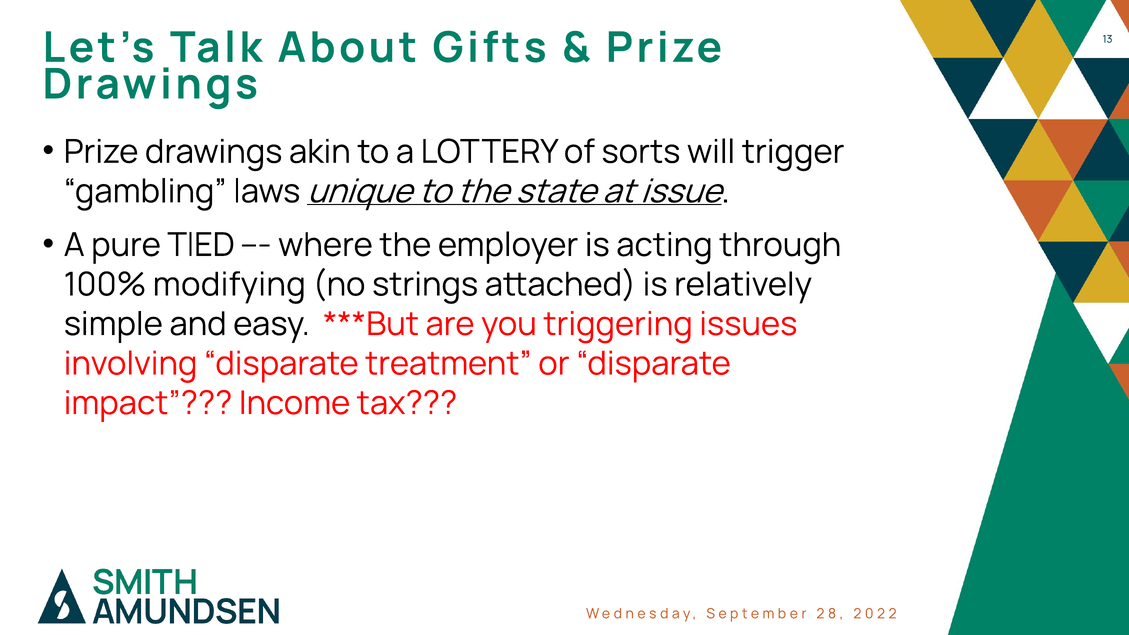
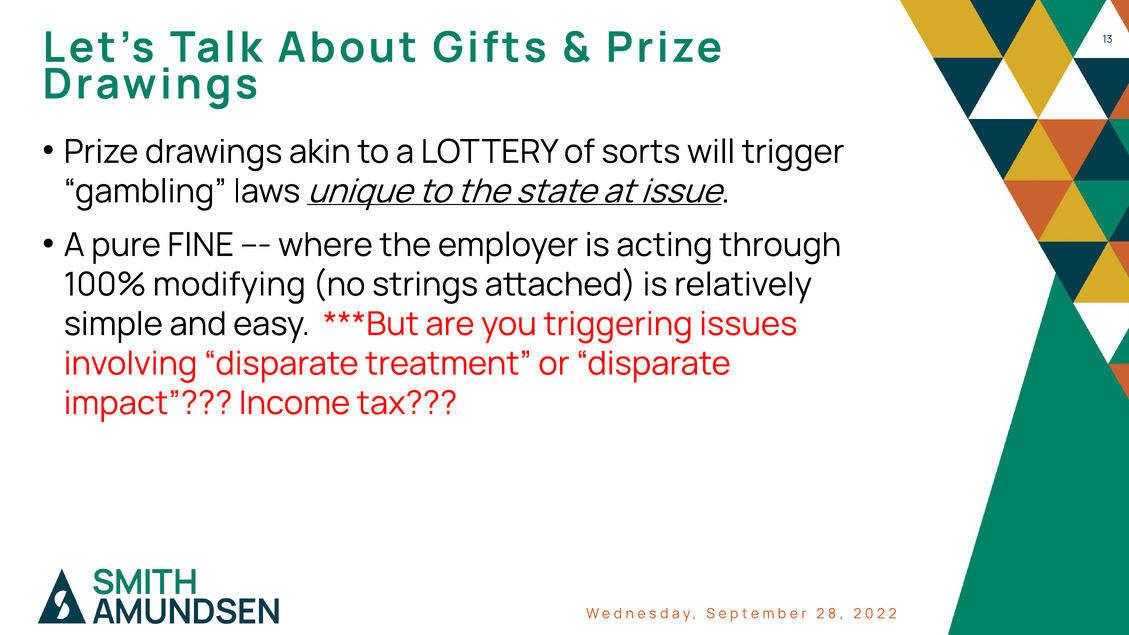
TIED: TIED -> FINE
